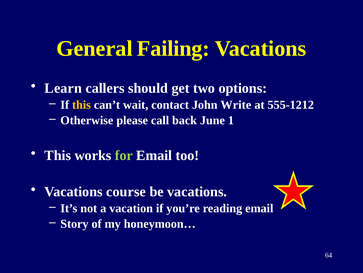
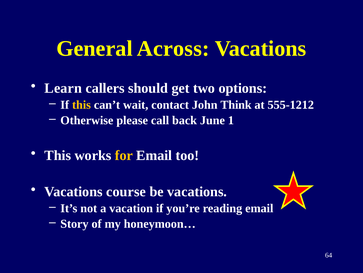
Failing: Failing -> Across
Write: Write -> Think
for colour: light green -> yellow
